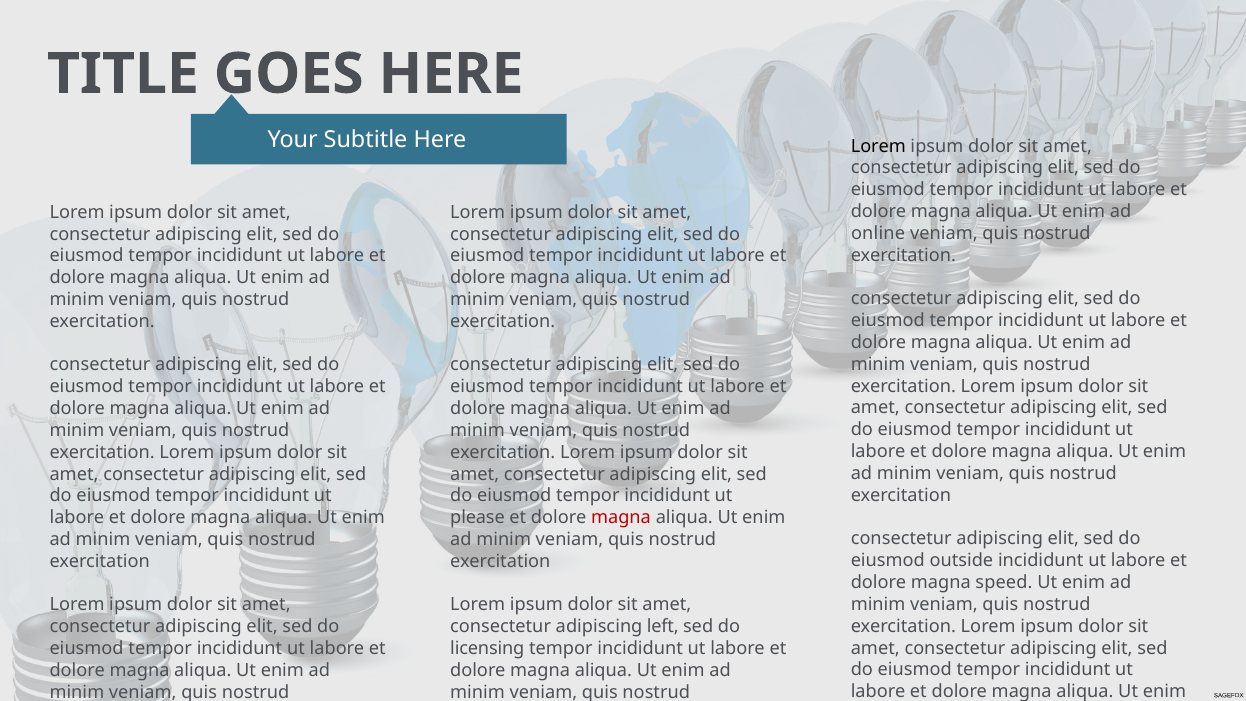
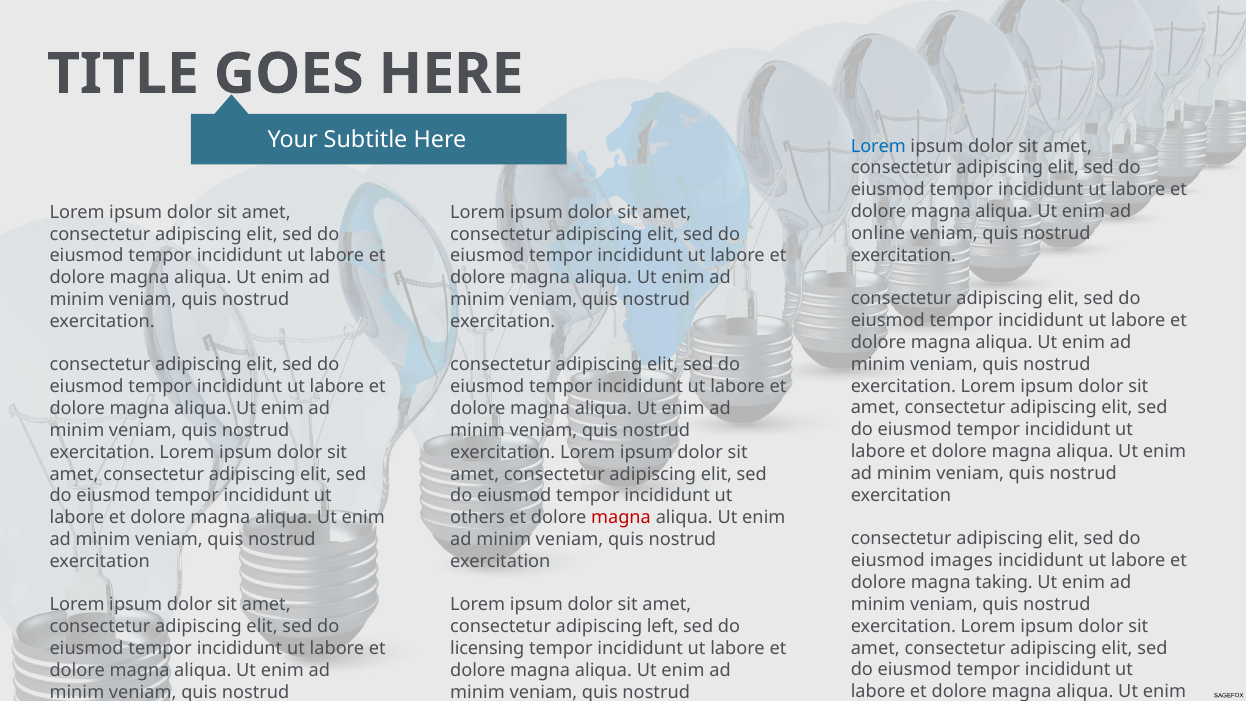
Lorem at (878, 146) colour: black -> blue
please: please -> others
outside: outside -> images
speed: speed -> taking
